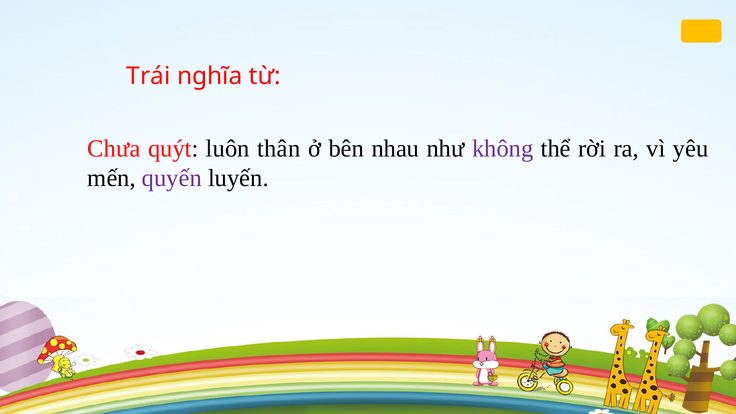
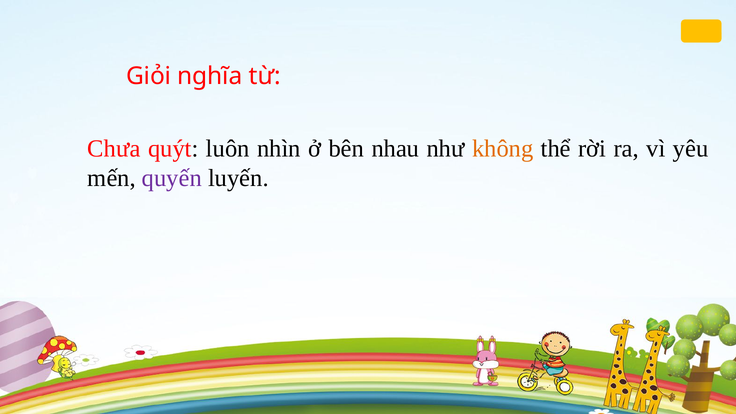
Trái: Trái -> Giỏi
thân: thân -> nhìn
không colour: purple -> orange
